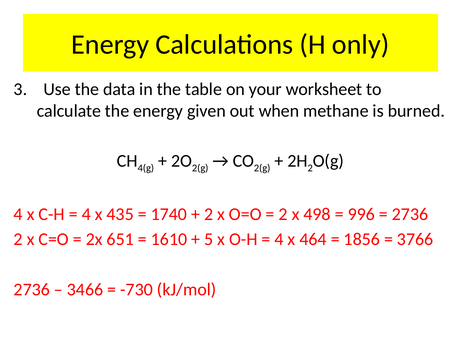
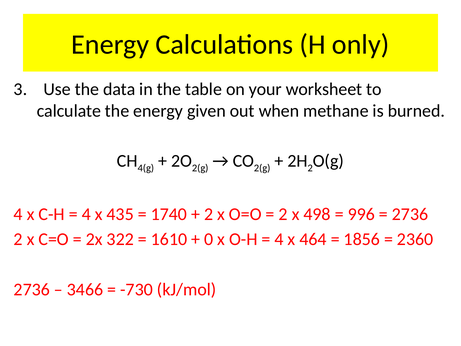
651: 651 -> 322
5: 5 -> 0
3766: 3766 -> 2360
